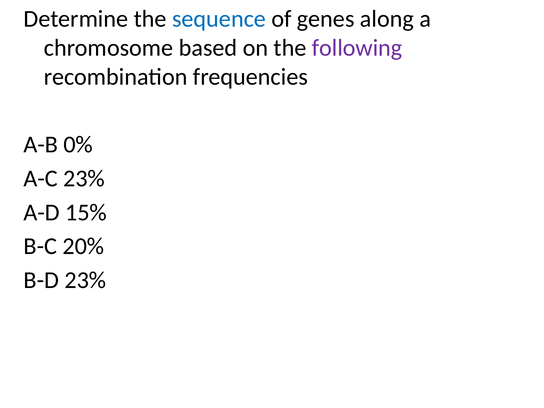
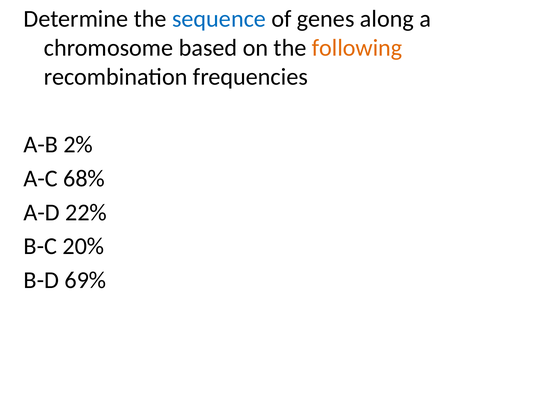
following colour: purple -> orange
0%: 0% -> 2%
A-C 23%: 23% -> 68%
15%: 15% -> 22%
B-D 23%: 23% -> 69%
